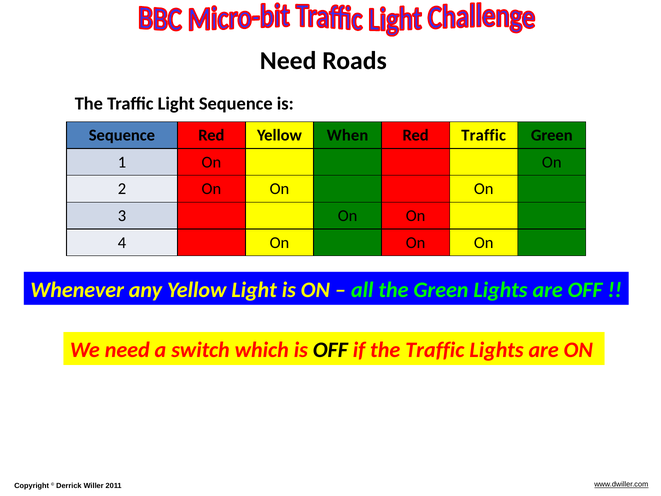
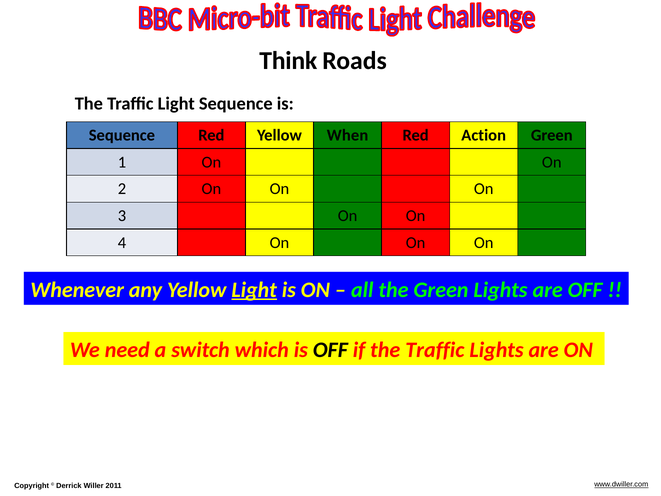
Need at (288, 61): Need -> Think
Red Traffic: Traffic -> Action
Light at (254, 290) underline: none -> present
